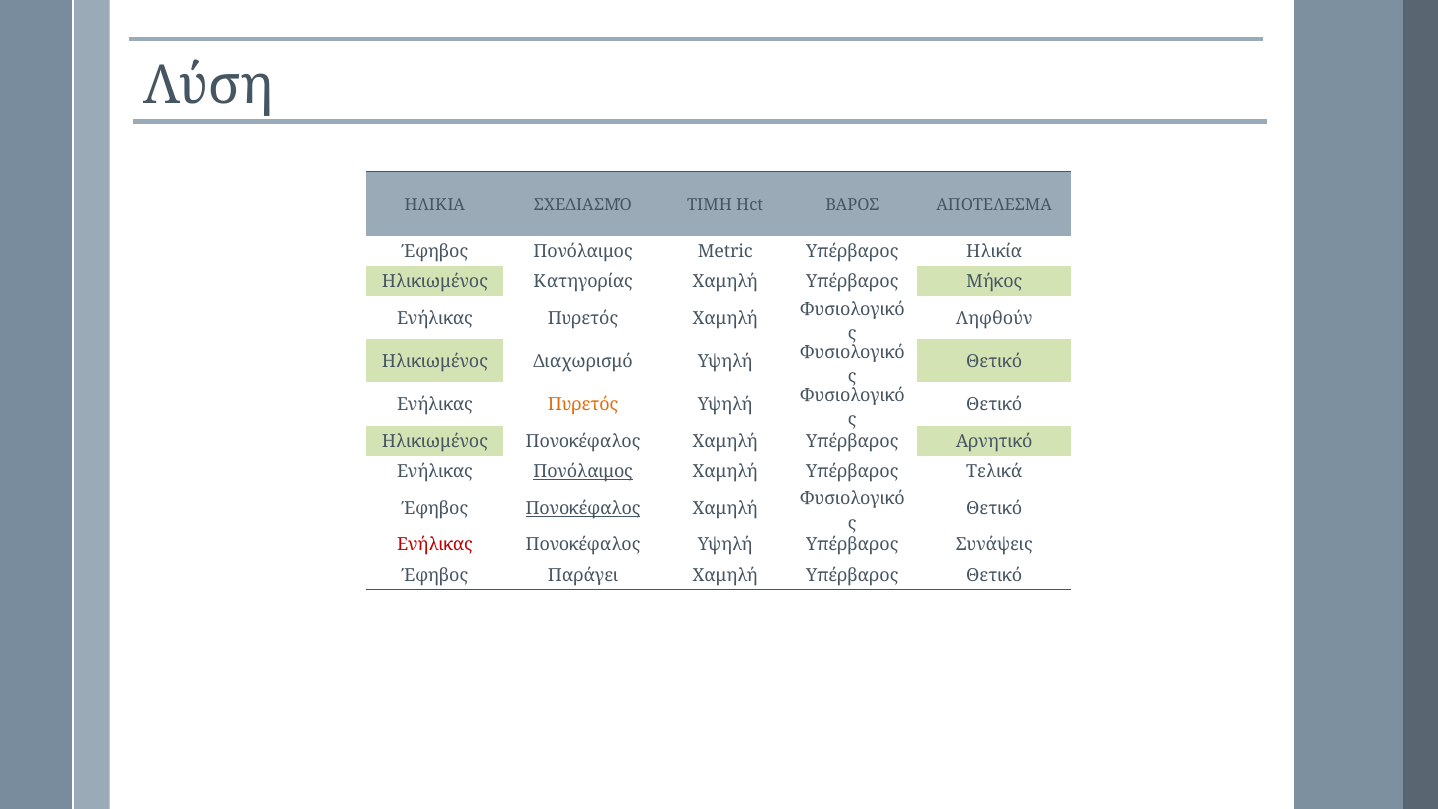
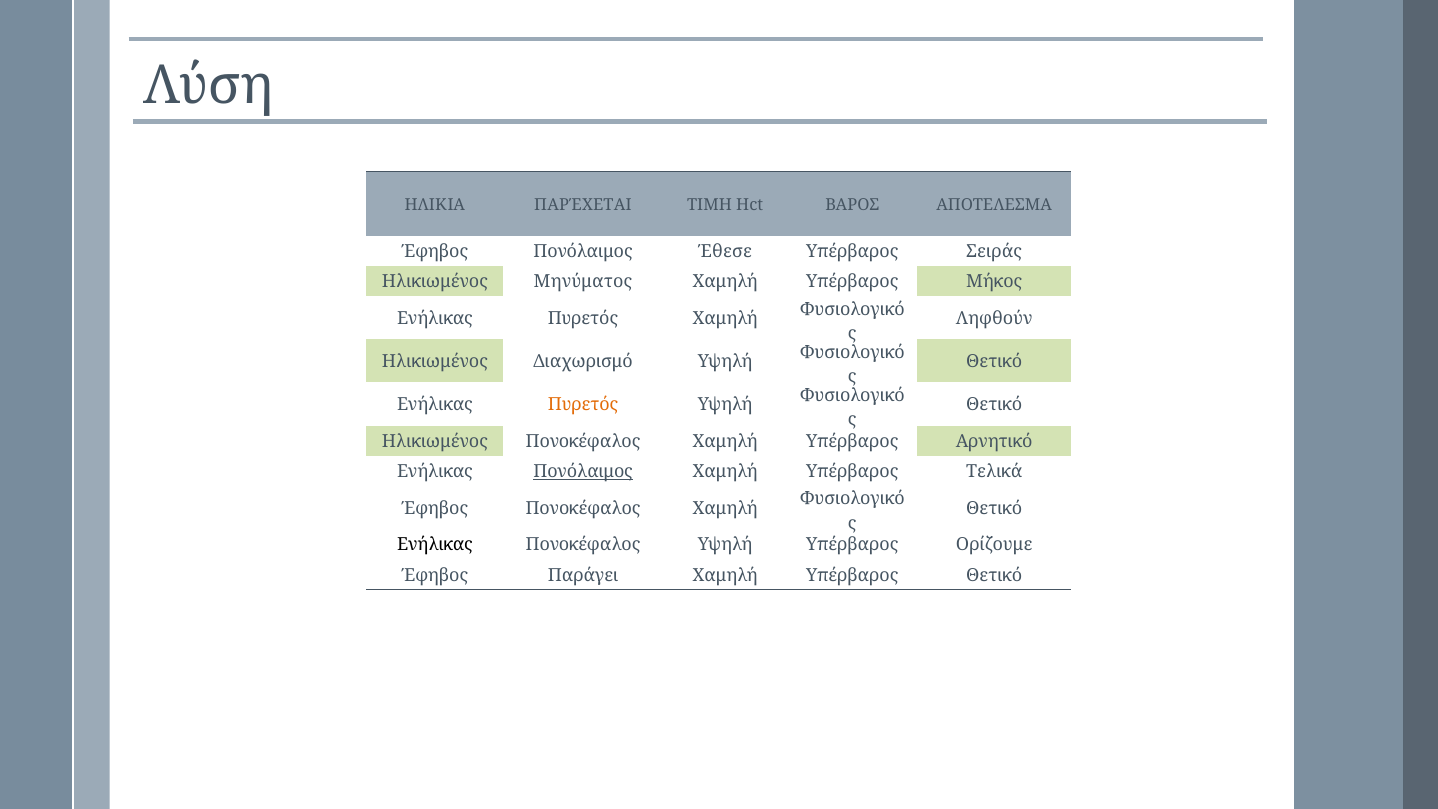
ΣΧΕΔΙΑΣΜΌ: ΣΧΕΔΙΑΣΜΌ -> ΠΑΡΈΧΕΤΑΙ
Metric: Metric -> Έθεσε
Ηλικία: Ηλικία -> Σειράς
Κατηγορίας: Κατηγορίας -> Μηνύματος
Πονοκέφαλος at (583, 508) underline: present -> none
Ενήλικας at (435, 545) colour: red -> black
Συνάψεις: Συνάψεις -> Ορίζουμε
